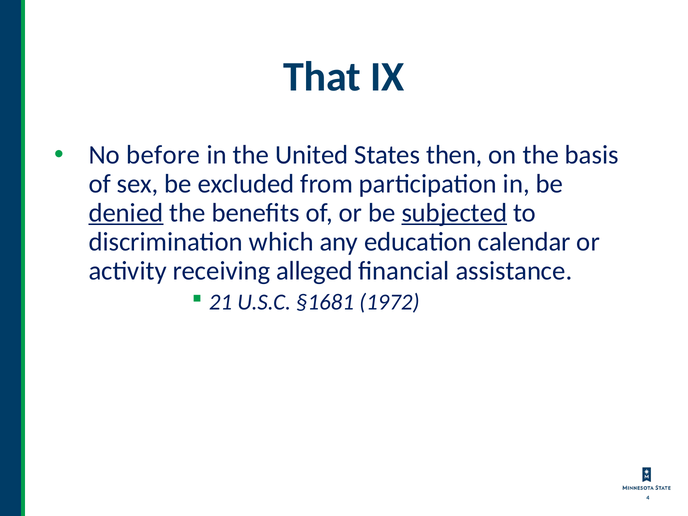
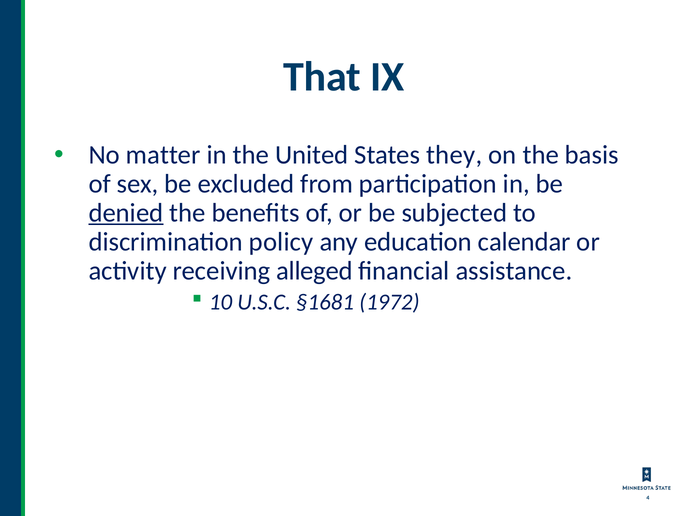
before: before -> matter
then: then -> they
subjected underline: present -> none
which: which -> policy
21: 21 -> 10
